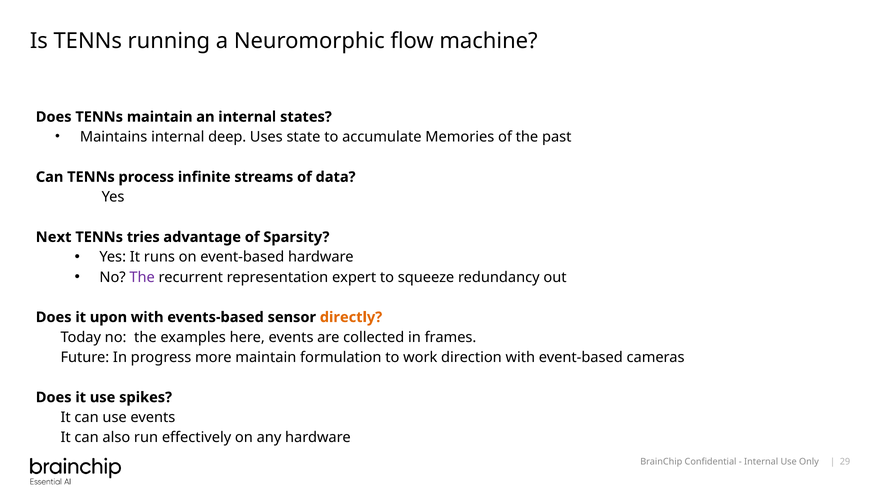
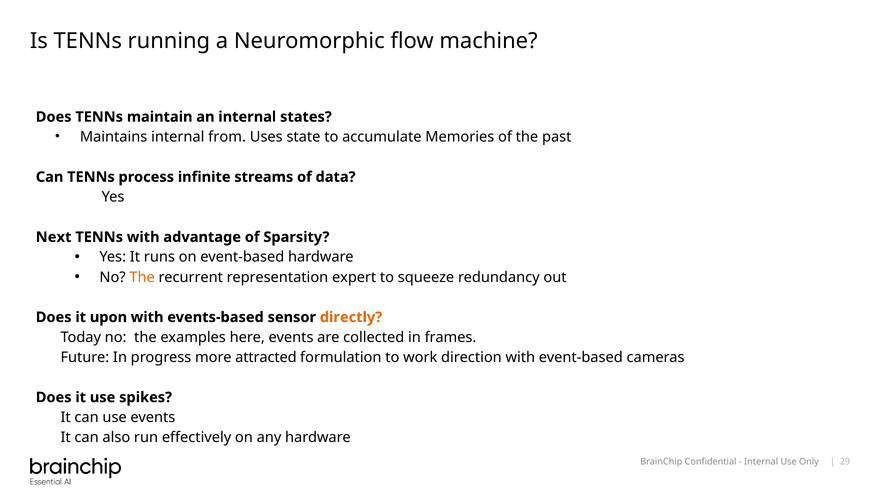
deep: deep -> from
TENNs tries: tries -> with
The at (142, 277) colour: purple -> orange
more maintain: maintain -> attracted
